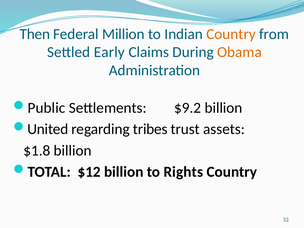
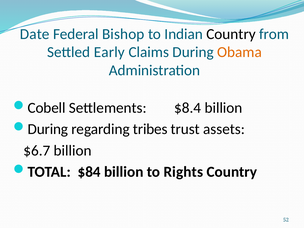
Then: Then -> Date
Million: Million -> Bishop
Country at (231, 34) colour: orange -> black
Public: Public -> Cobell
$9.2: $9.2 -> $8.4
United at (48, 129): United -> During
$1.8: $1.8 -> $6.7
$12: $12 -> $84
